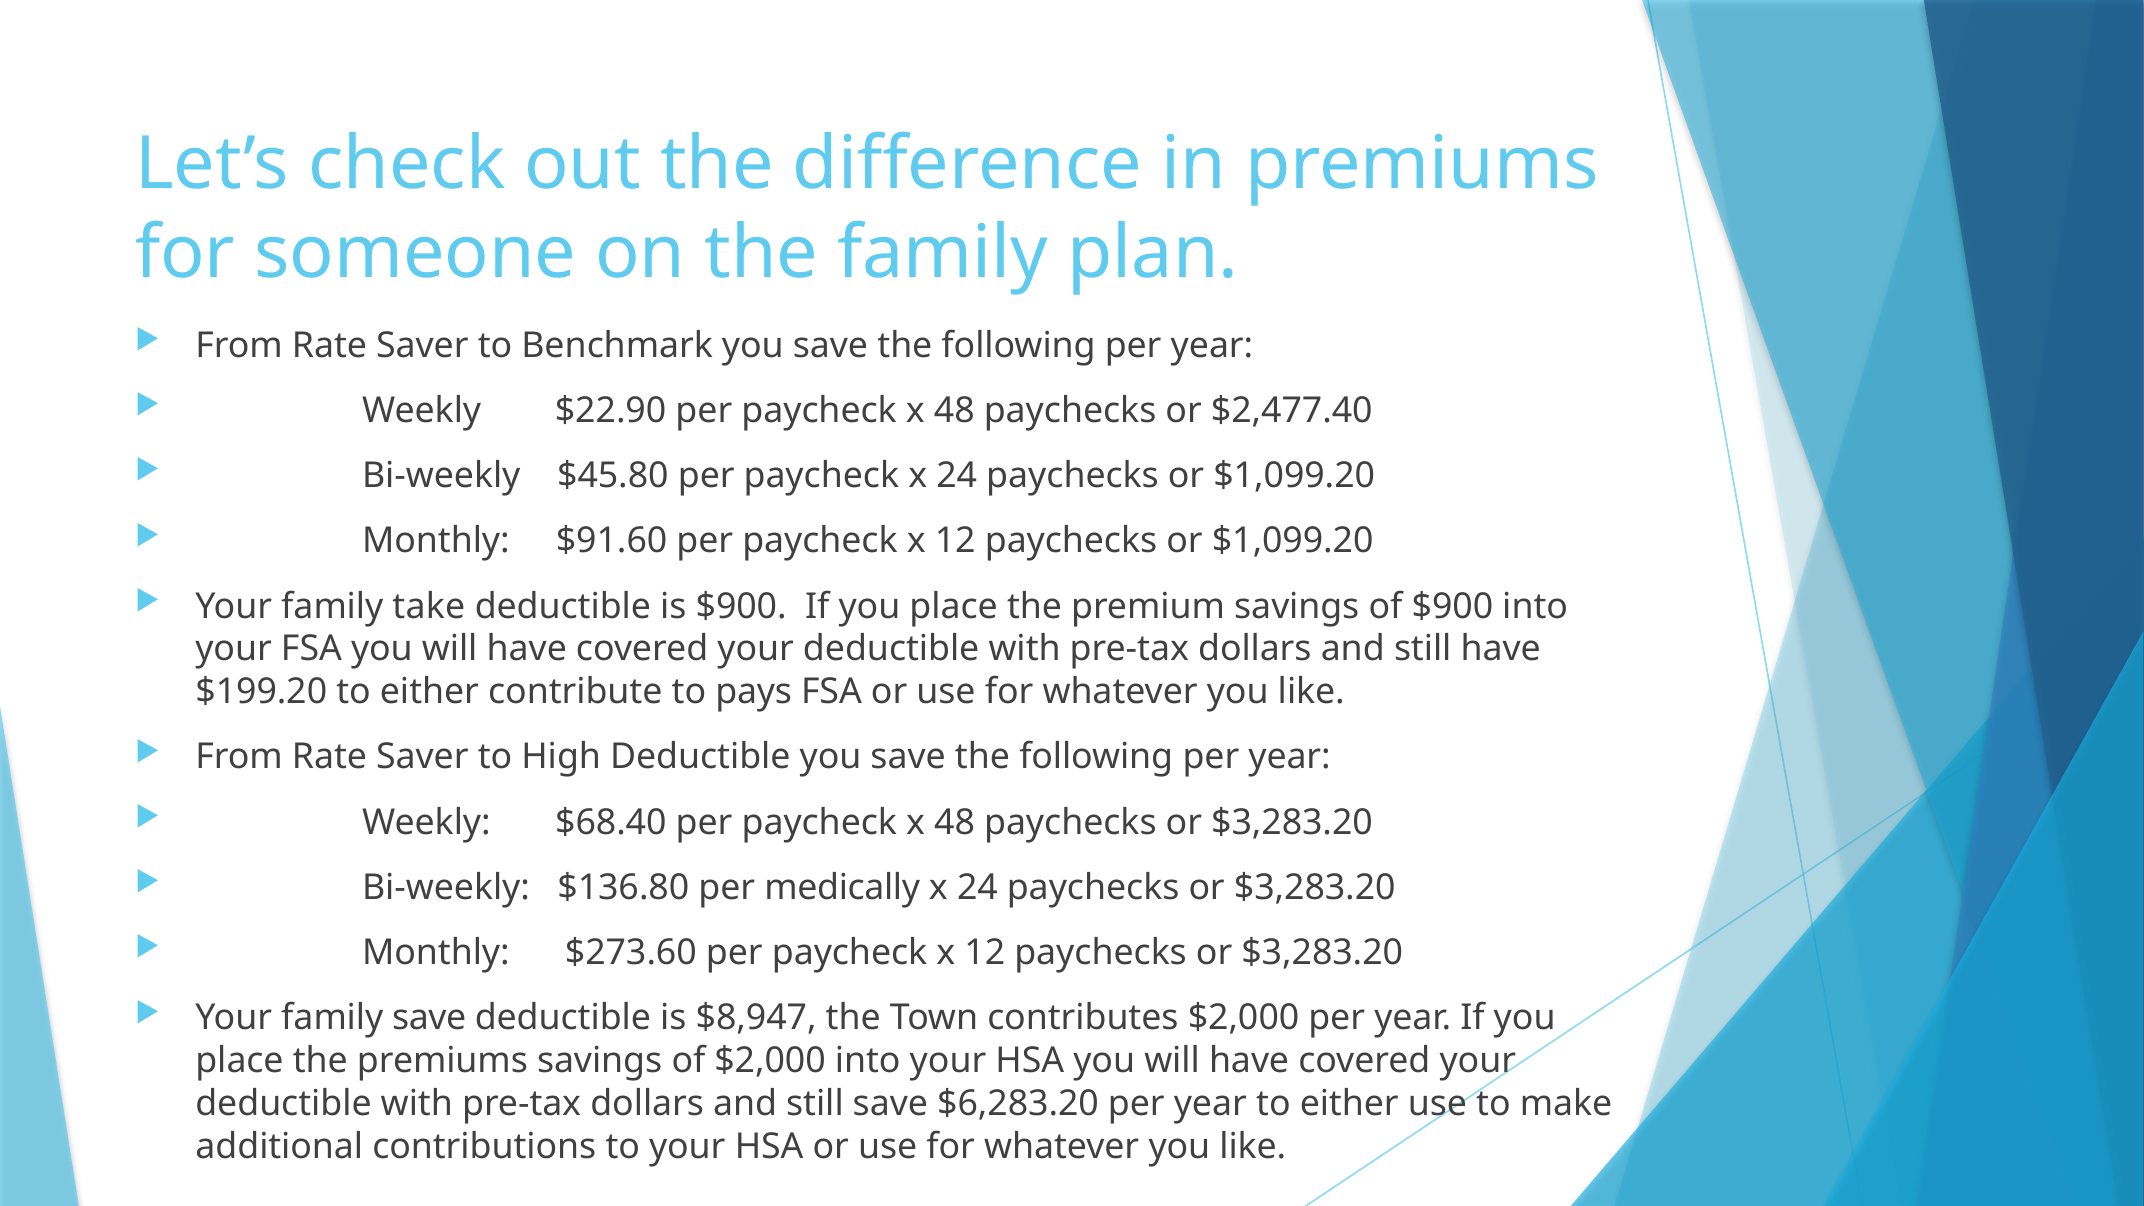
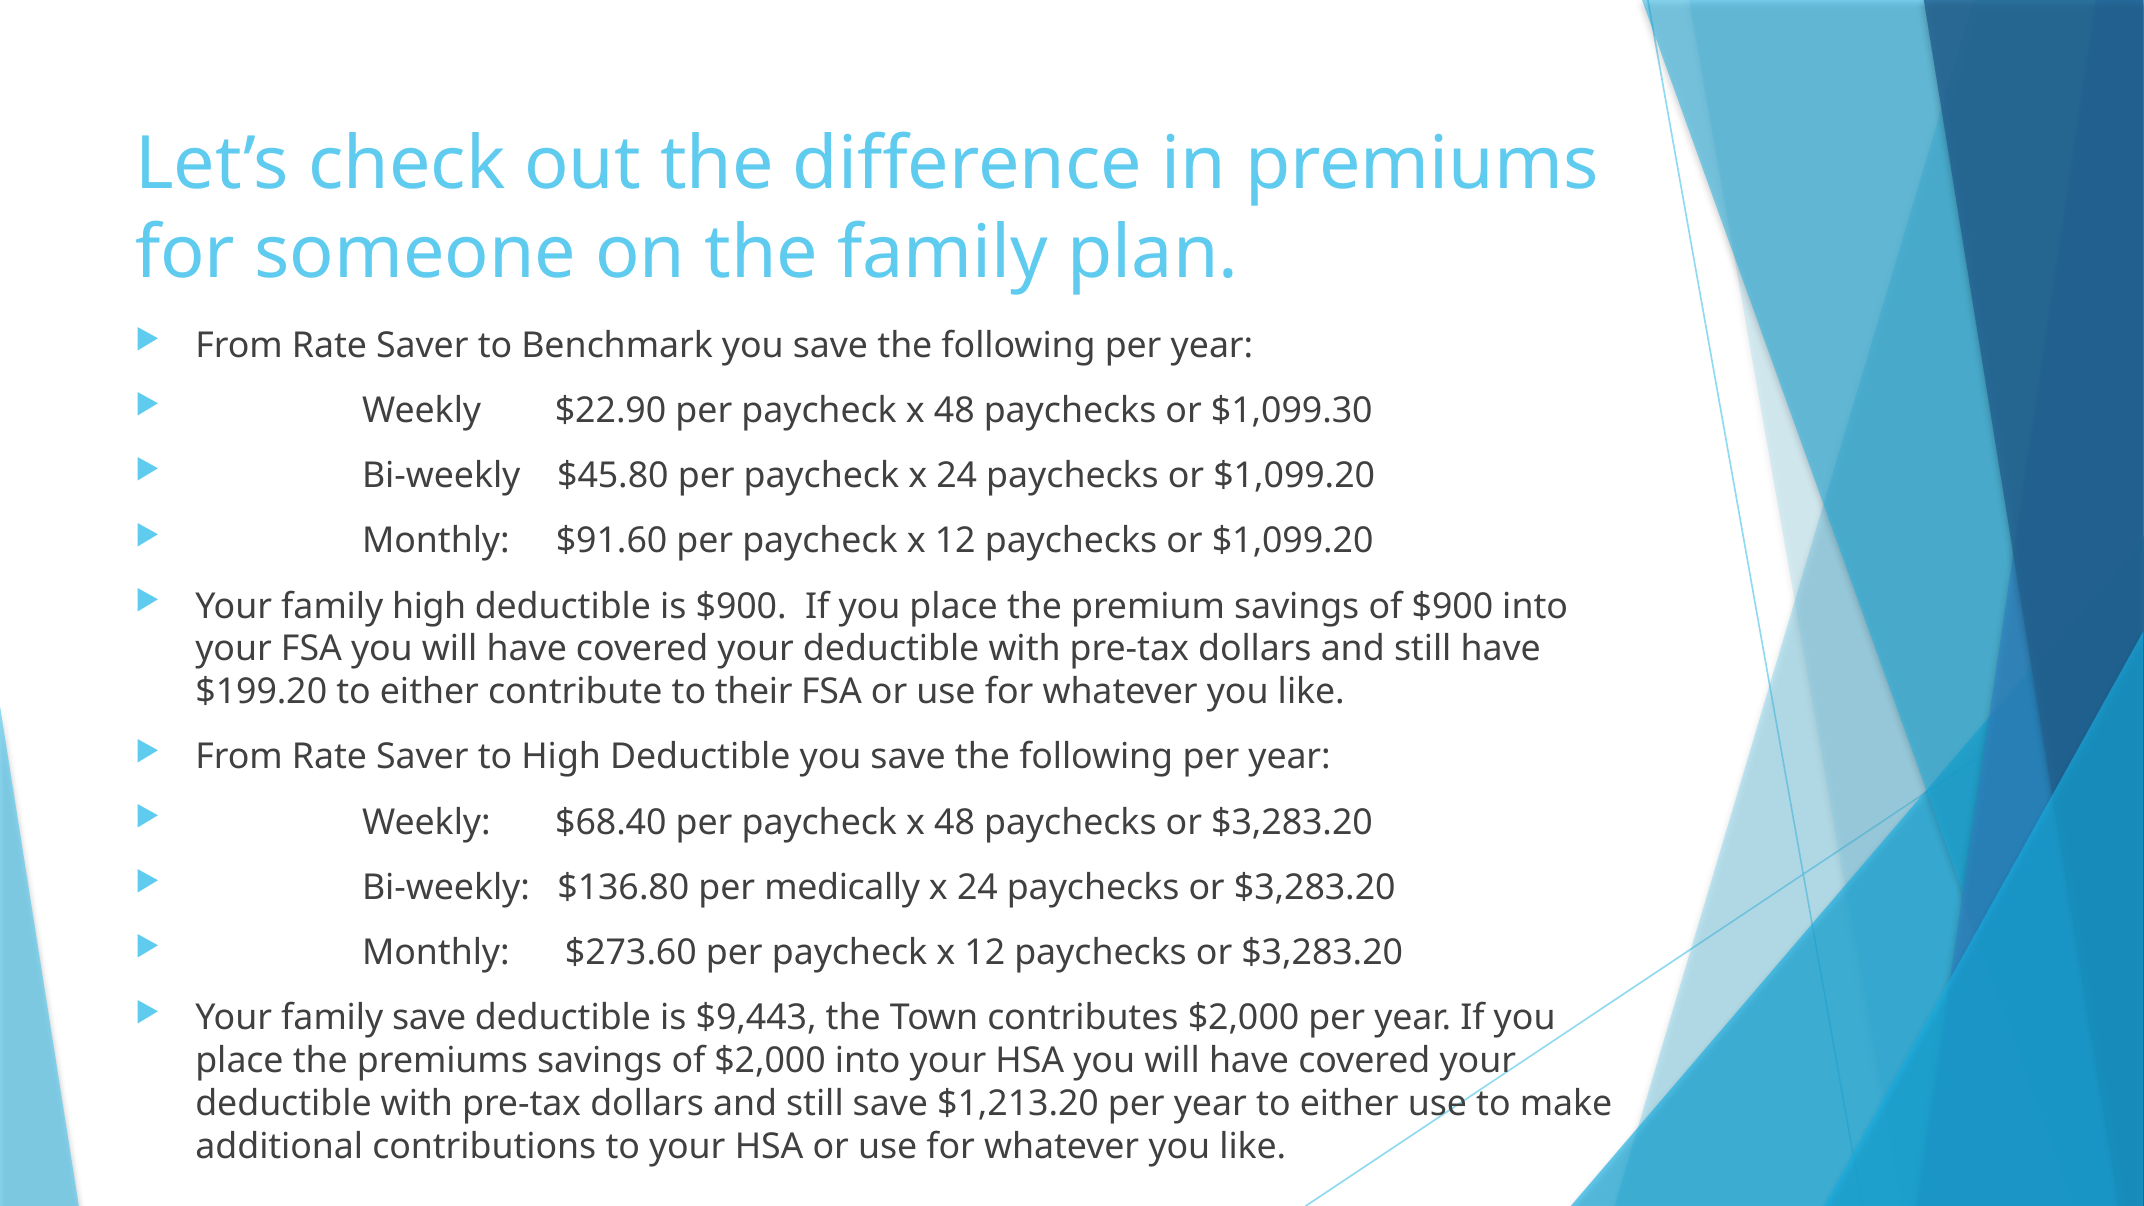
$2,477.40: $2,477.40 -> $1,099.30
family take: take -> high
pays: pays -> their
$8,947: $8,947 -> $9,443
$6,283.20: $6,283.20 -> $1,213.20
